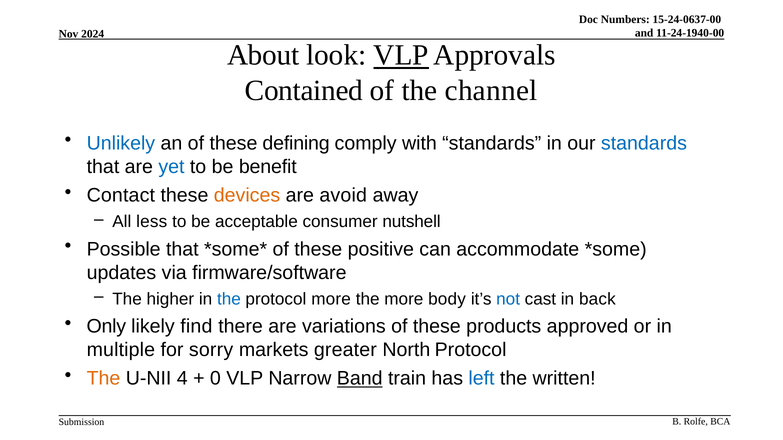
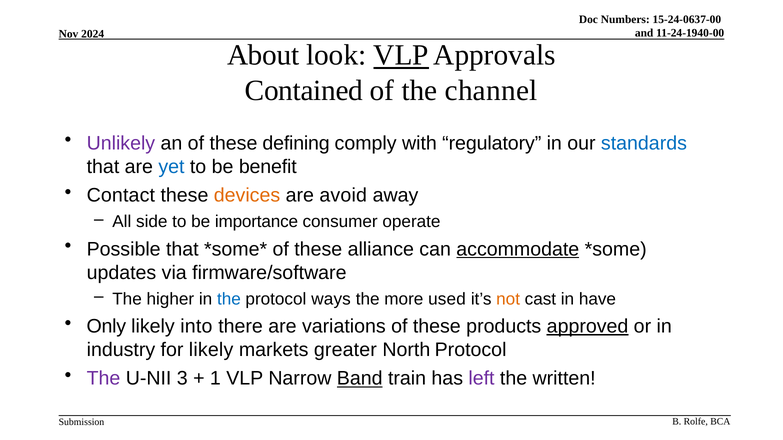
Unlikely colour: blue -> purple
with standards: standards -> regulatory
less: less -> side
acceptable: acceptable -> importance
nutshell: nutshell -> operate
positive: positive -> alliance
accommodate underline: none -> present
protocol more: more -> ways
body: body -> used
not colour: blue -> orange
back: back -> have
find: find -> into
approved underline: none -> present
multiple: multiple -> industry
for sorry: sorry -> likely
The at (104, 379) colour: orange -> purple
4: 4 -> 3
0: 0 -> 1
left colour: blue -> purple
